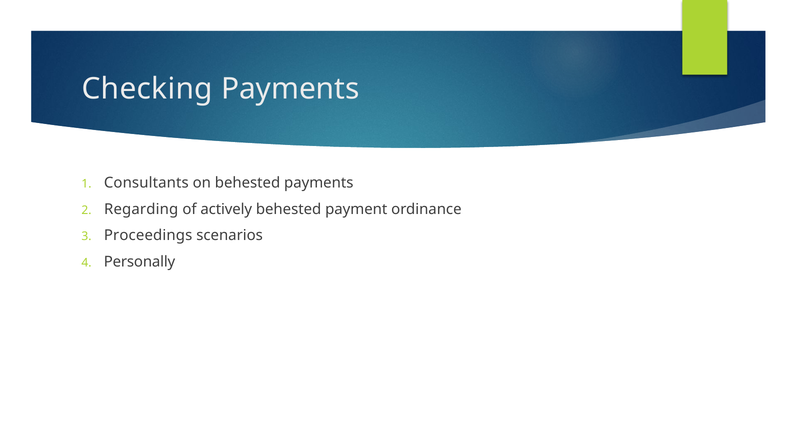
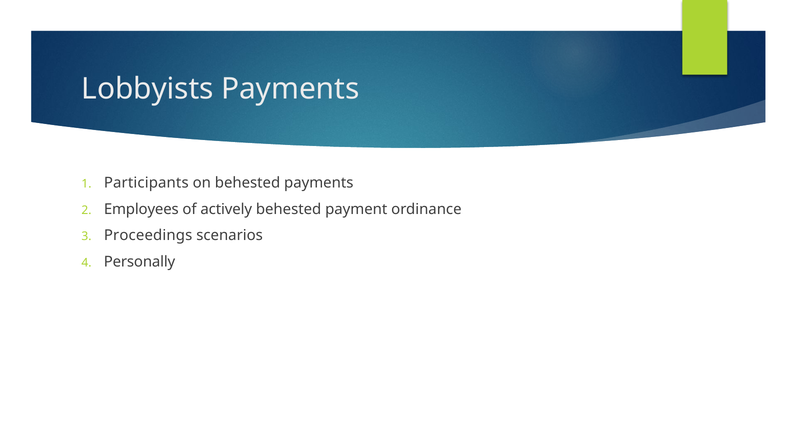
Checking: Checking -> Lobbyists
Consultants: Consultants -> Participants
Regarding: Regarding -> Employees
